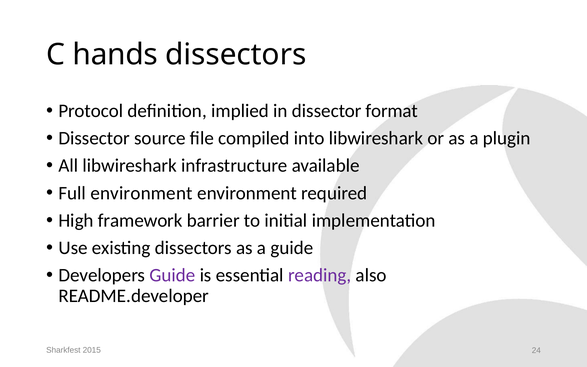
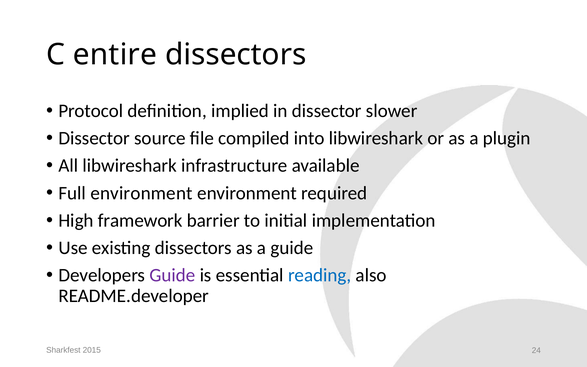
hands: hands -> entire
format: format -> slower
reading colour: purple -> blue
